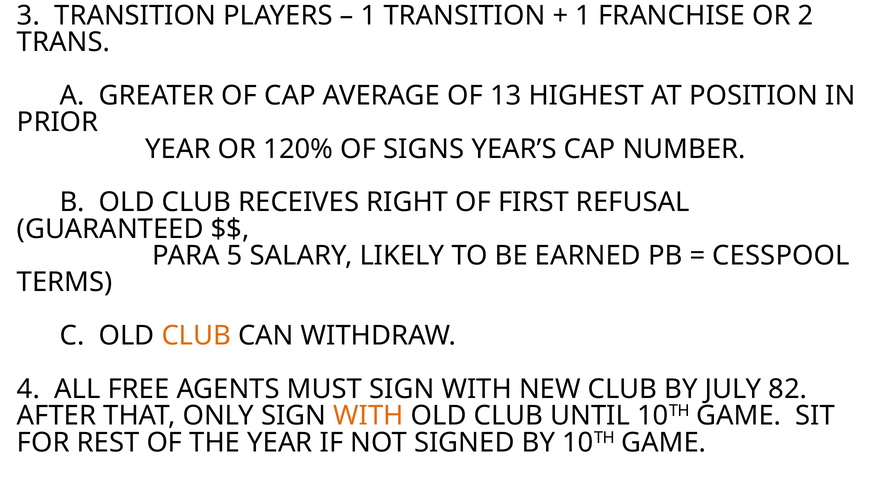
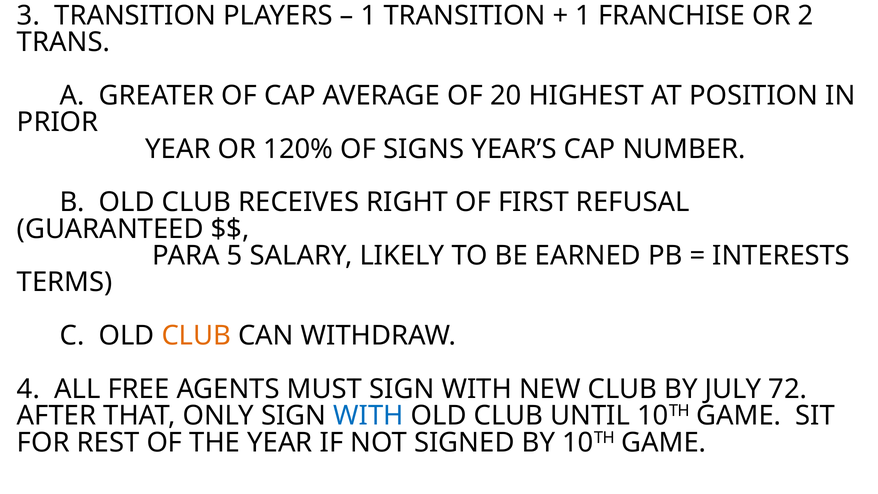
13: 13 -> 20
CESSPOOL: CESSPOOL -> INTERESTS
82: 82 -> 72
WITH at (369, 416) colour: orange -> blue
